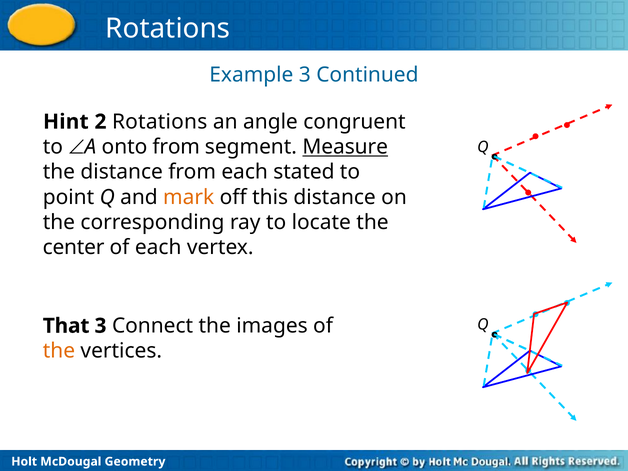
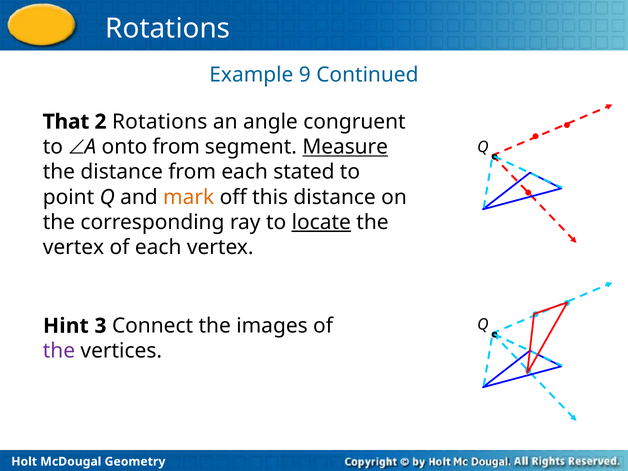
Example 3: 3 -> 9
Hint: Hint -> That
locate underline: none -> present
center at (74, 247): center -> vertex
That: That -> Hint
the at (59, 351) colour: orange -> purple
